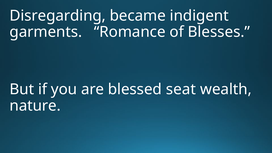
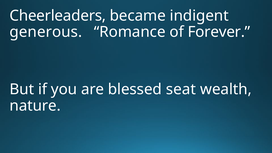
Disregarding: Disregarding -> Cheerleaders
garments: garments -> generous
Blesses: Blesses -> Forever
